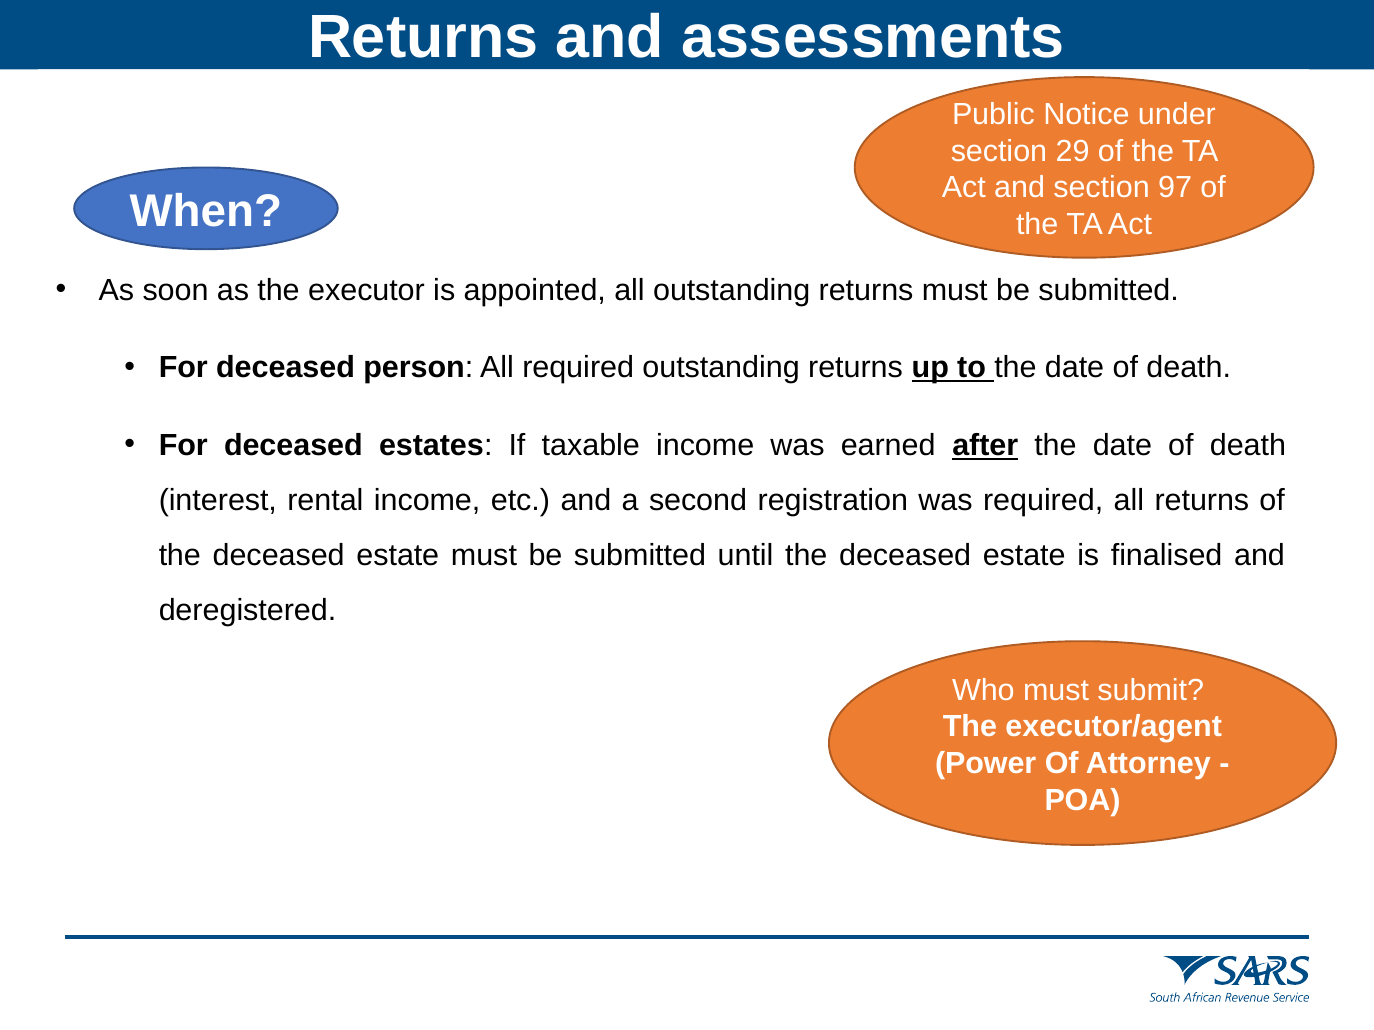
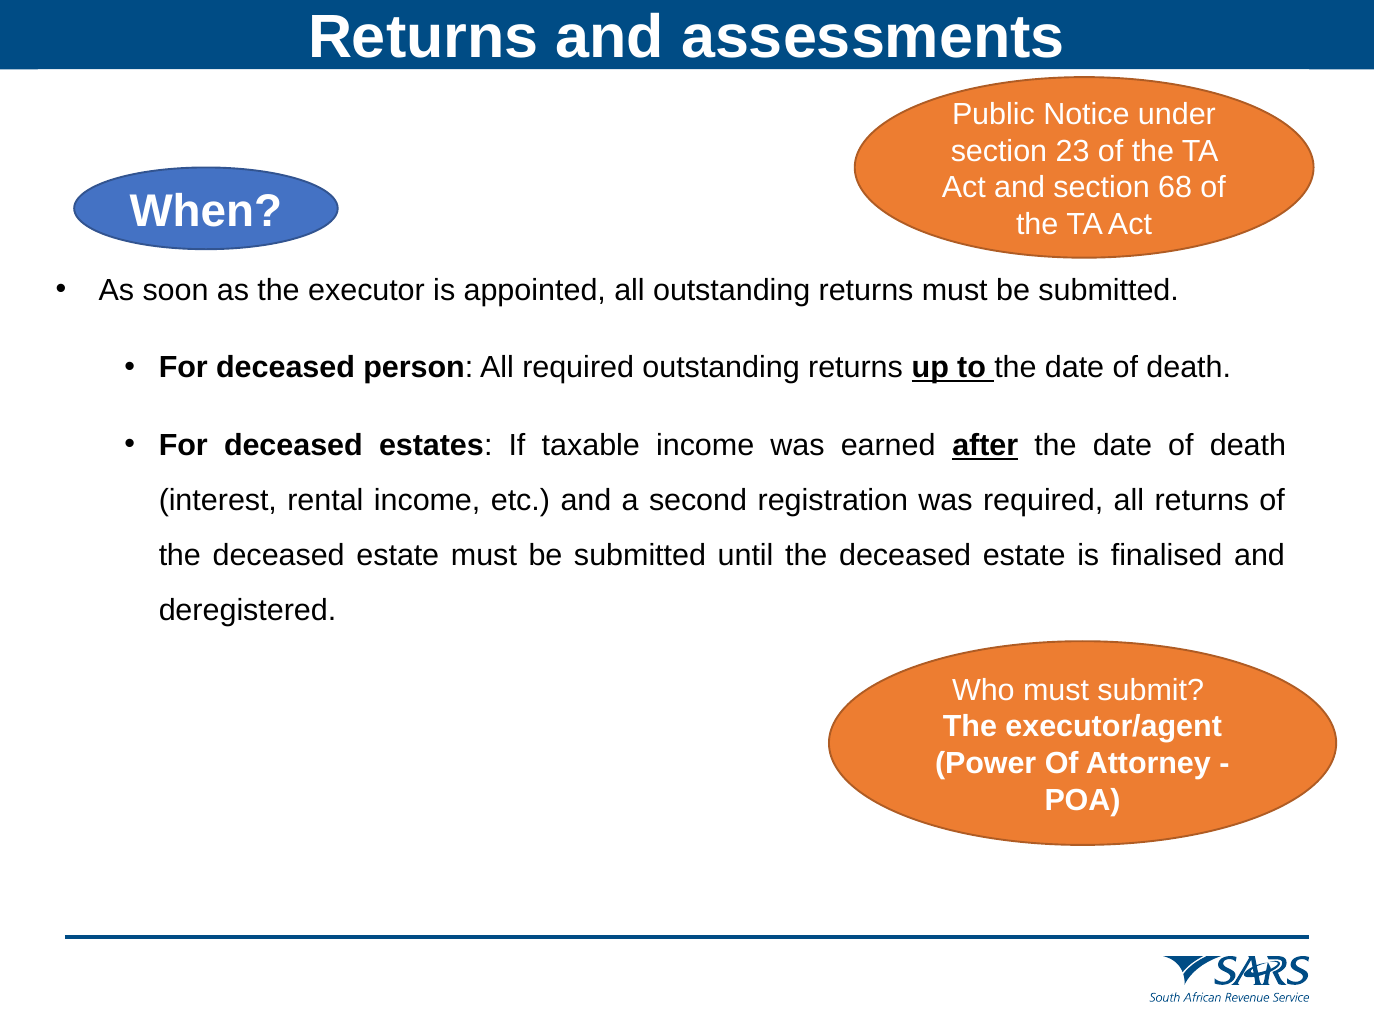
29: 29 -> 23
97: 97 -> 68
